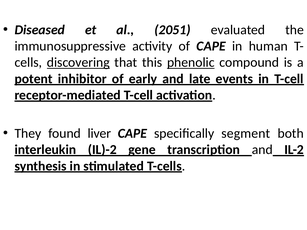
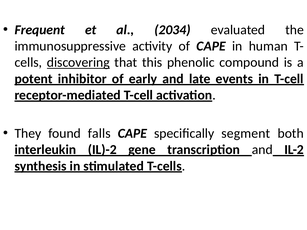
Diseased: Diseased -> Frequent
2051: 2051 -> 2034
phenolic underline: present -> none
liver: liver -> falls
